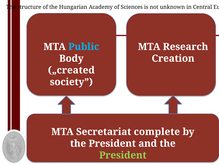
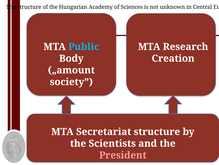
„created: „created -> „amount
Secretariat complete: complete -> structure
President at (112, 143): President -> Scientists
President at (123, 155) colour: light green -> pink
